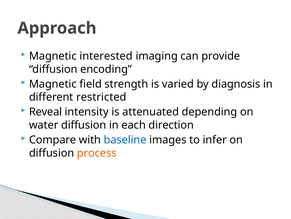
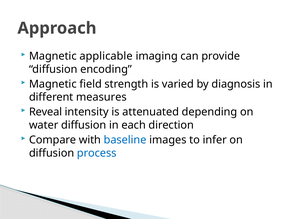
interested: interested -> applicable
restricted: restricted -> measures
process colour: orange -> blue
